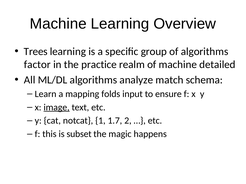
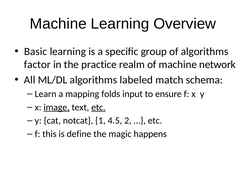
Trees: Trees -> Basic
detailed: detailed -> network
analyze: analyze -> labeled
etc at (98, 108) underline: none -> present
1.7: 1.7 -> 4.5
subset: subset -> define
